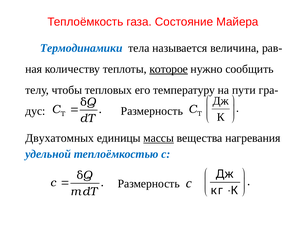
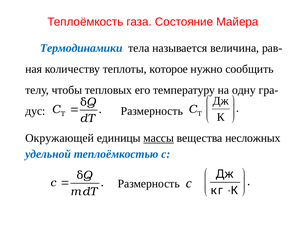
которое underline: present -> none
пути: пути -> одну
Двухатомных: Двухатомных -> Окружающей
нагревания: нагревания -> несложных
